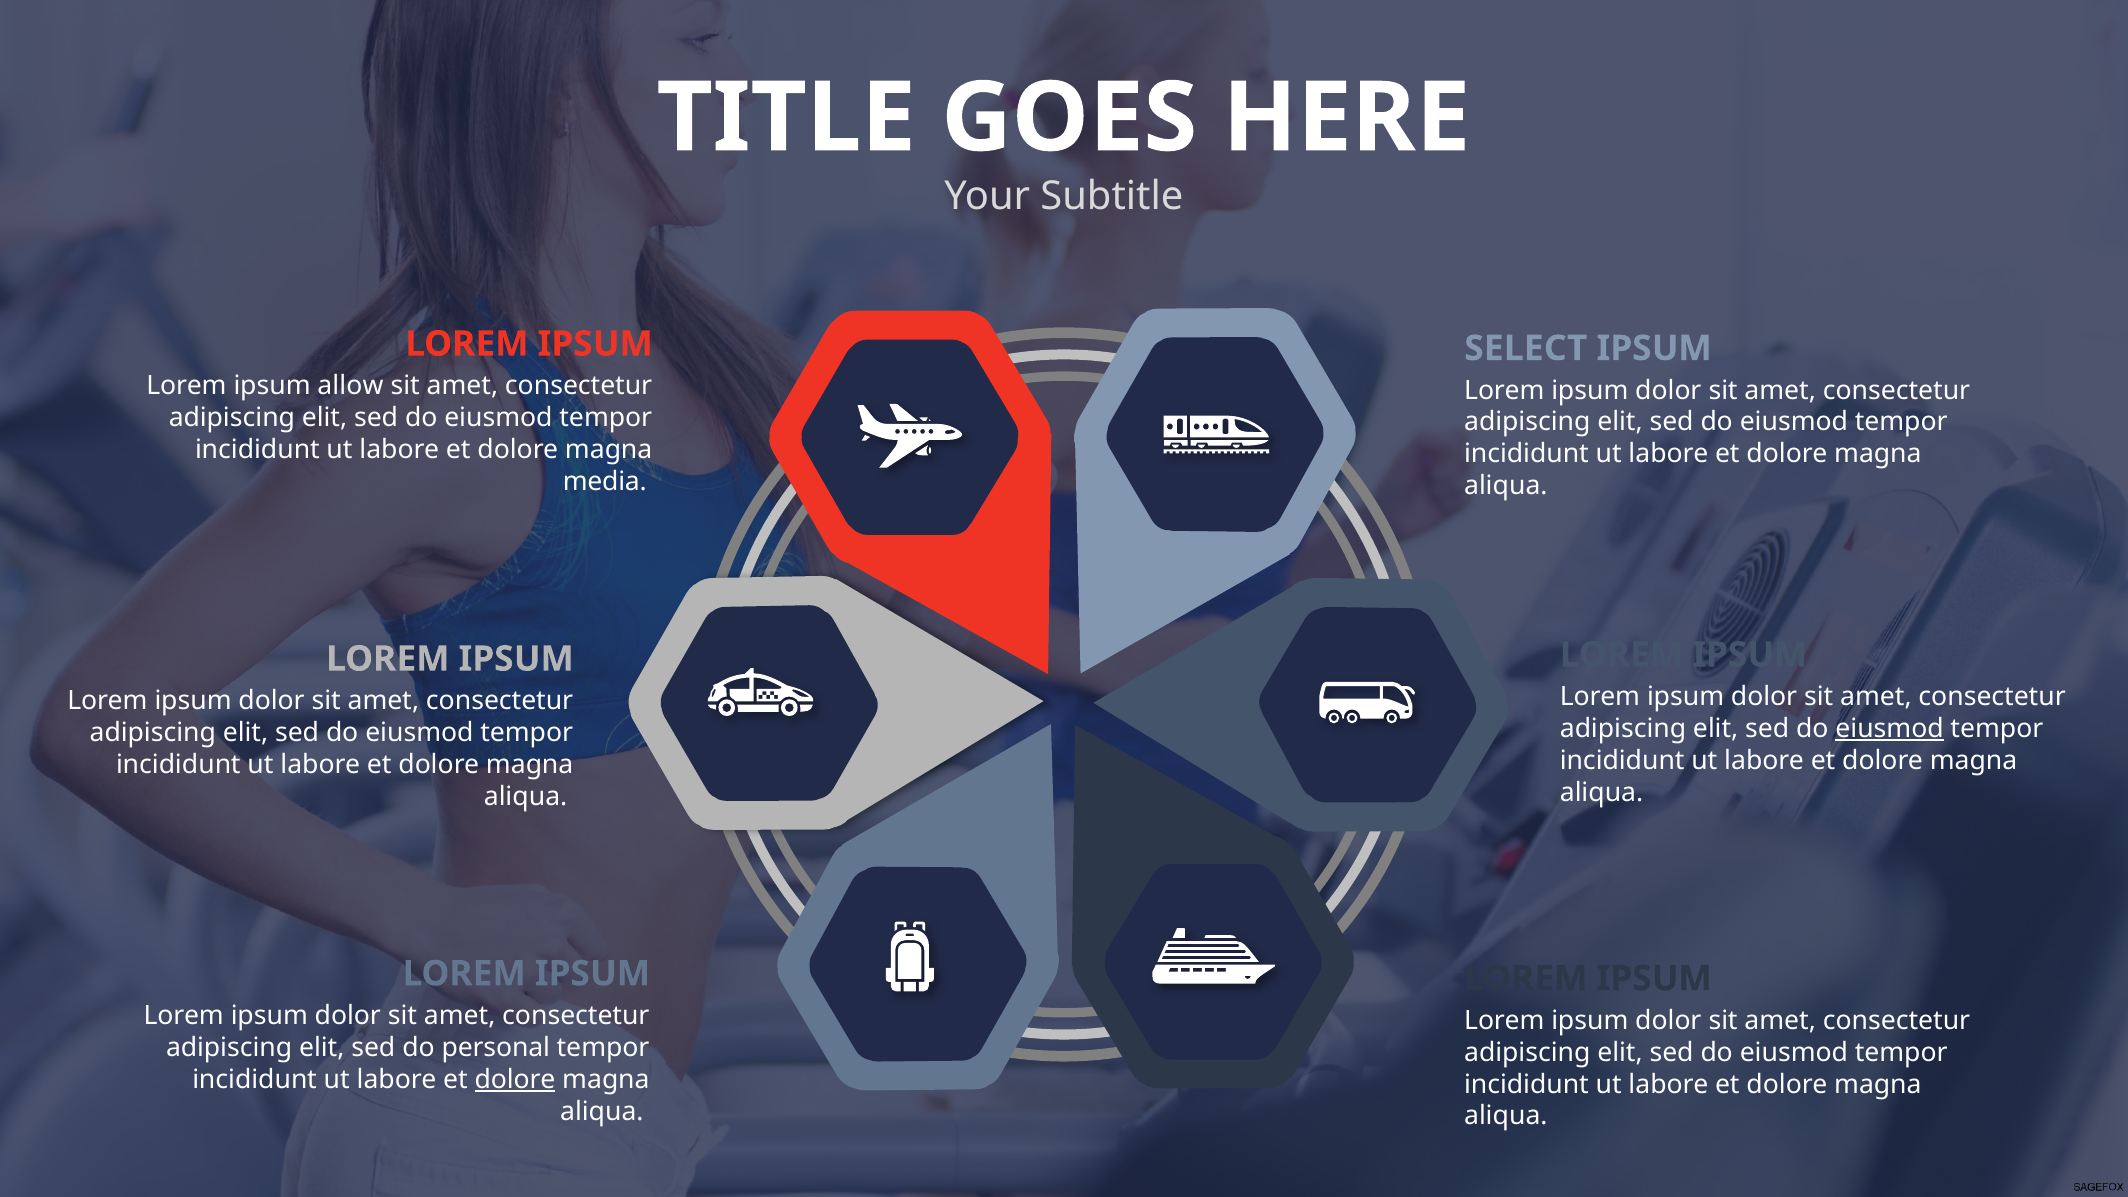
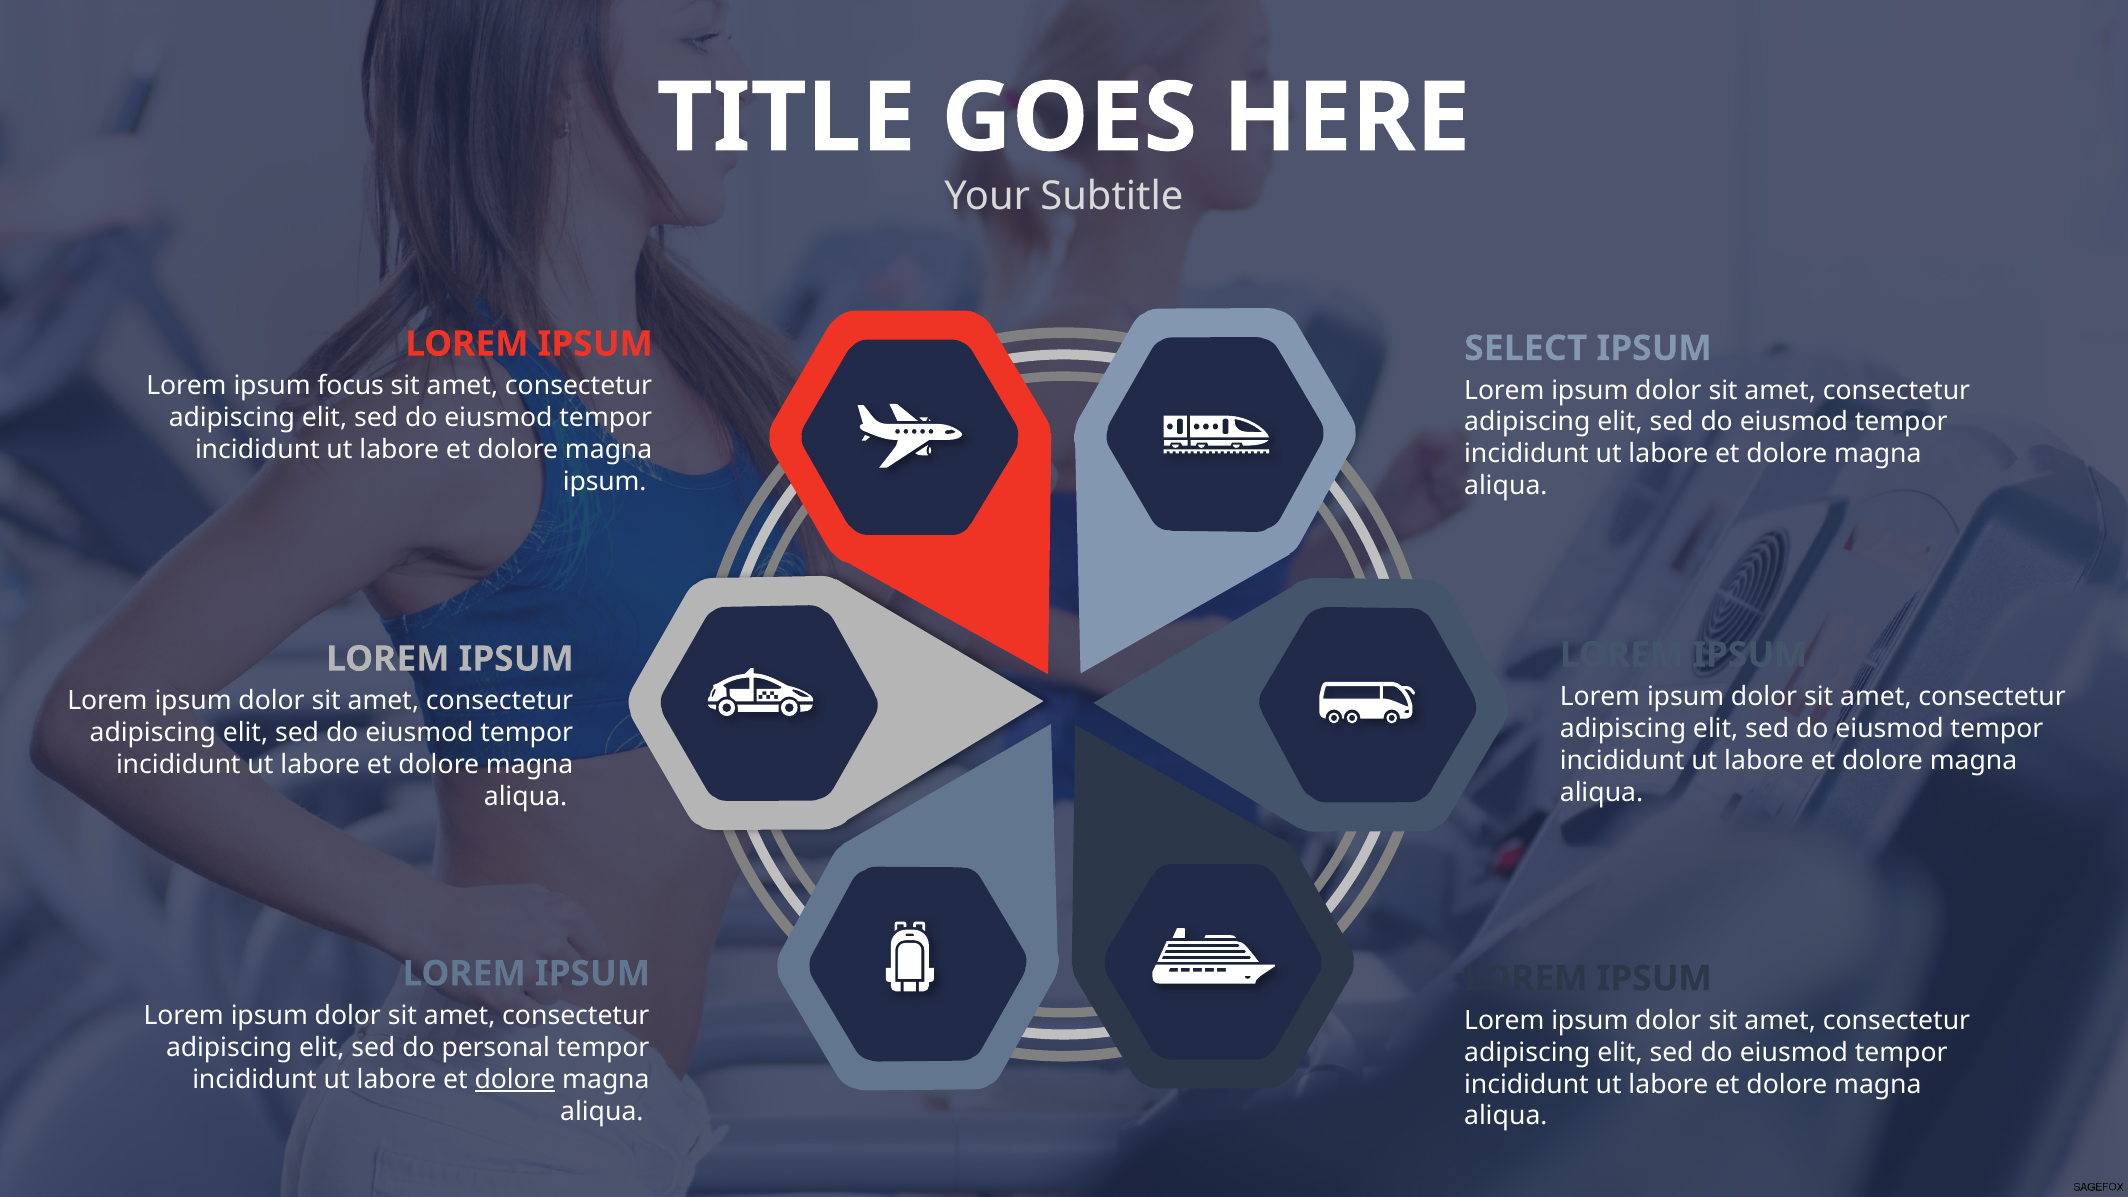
allow: allow -> focus
media at (605, 482): media -> ipsum
eiusmod at (1890, 729) underline: present -> none
